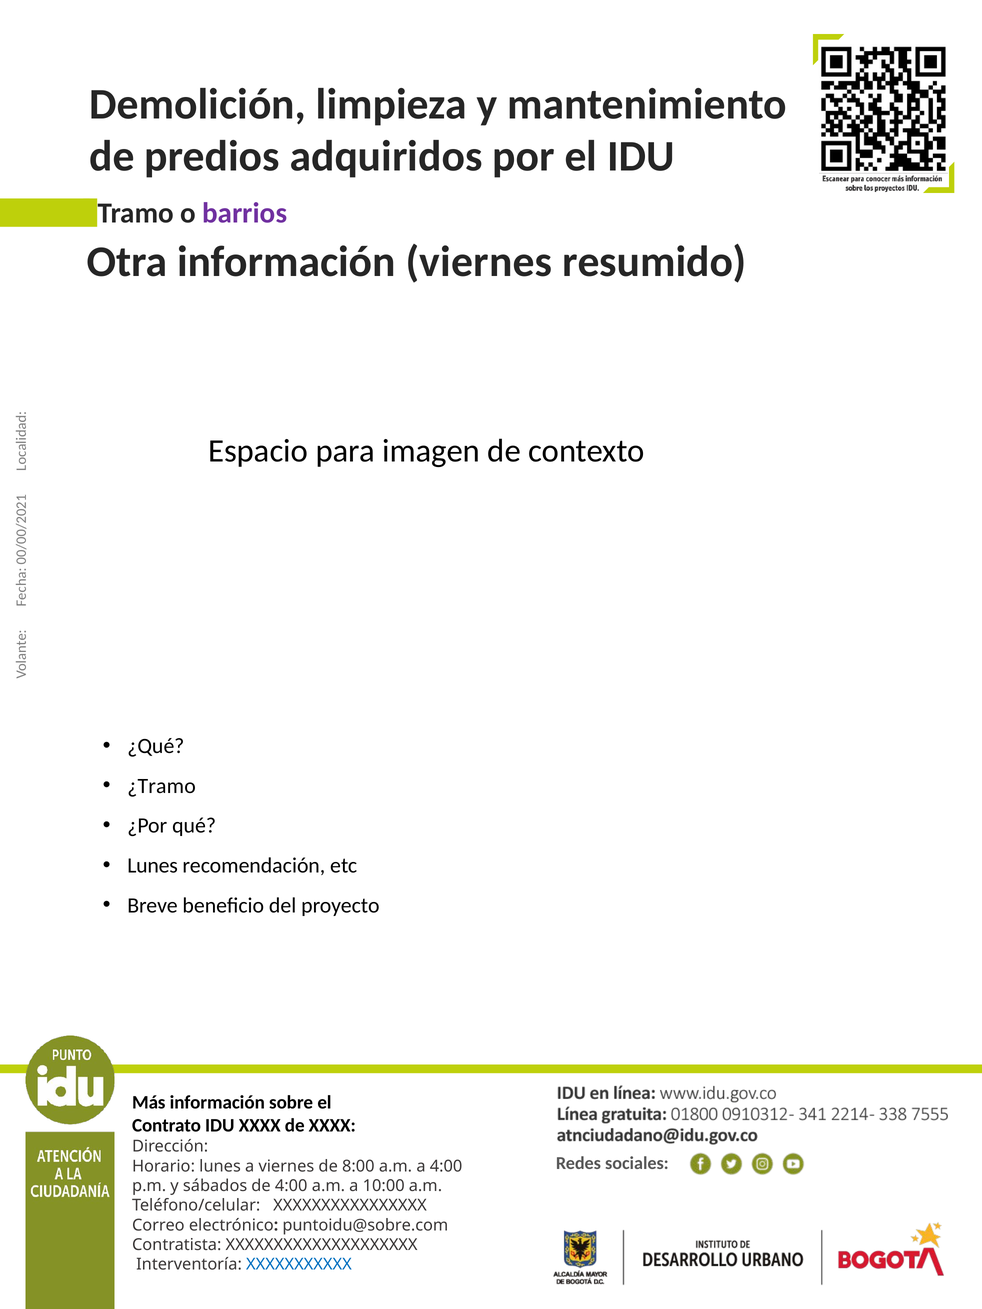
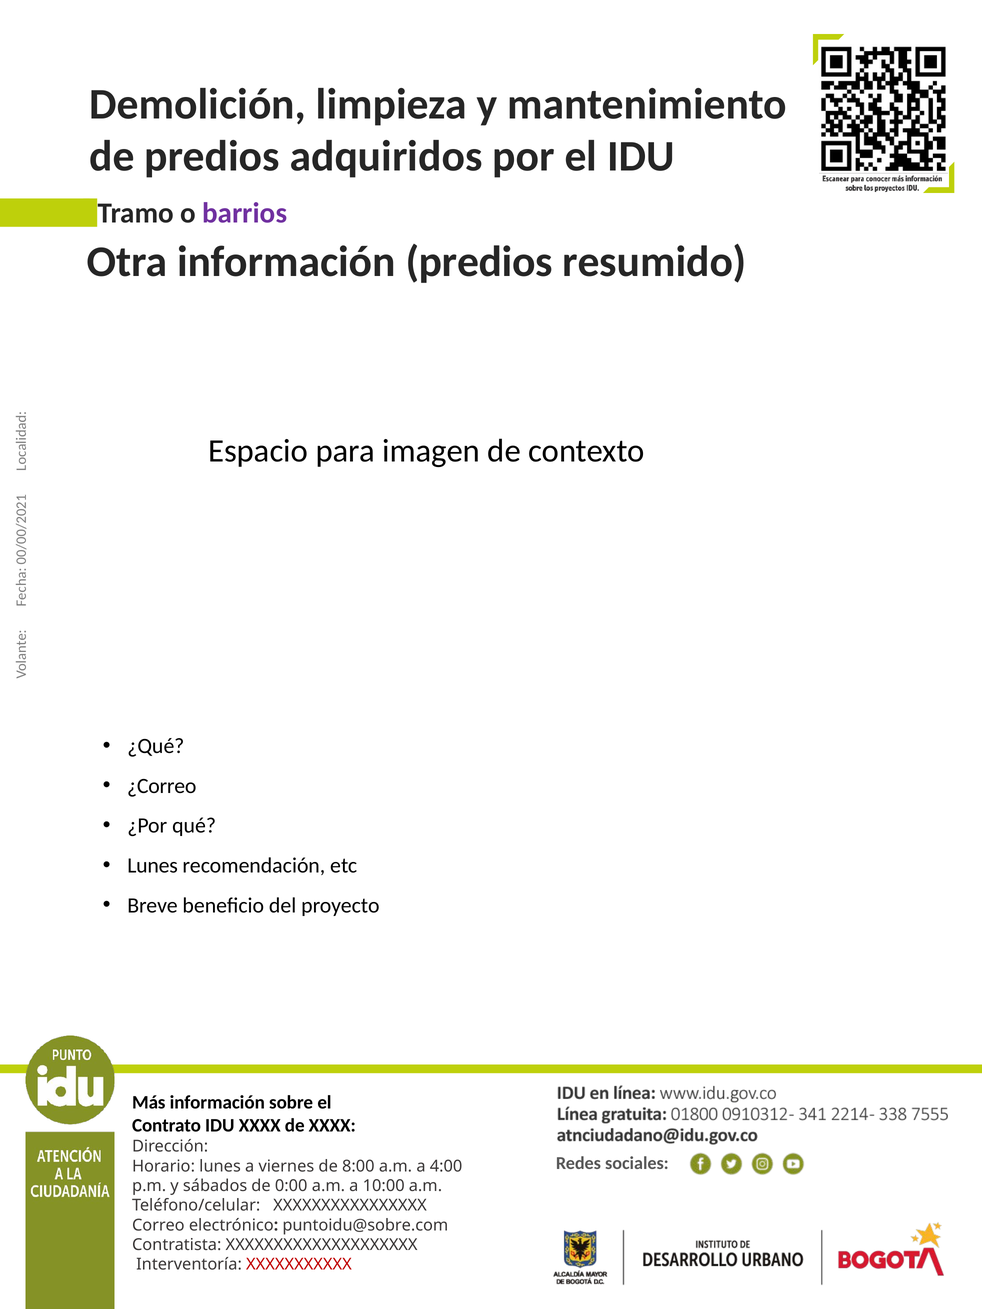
información viernes: viernes -> predios
¿Tramo: ¿Tramo -> ¿Correo
de 4:00: 4:00 -> 0:00
XXXXXXXXXXX colour: blue -> red
